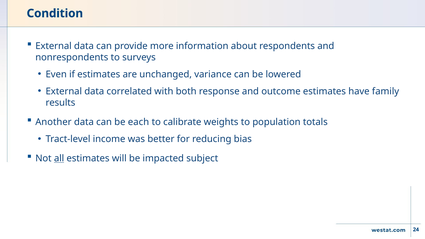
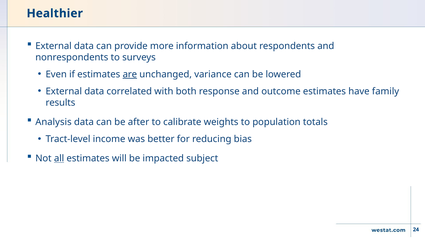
Condition: Condition -> Healthier
are underline: none -> present
Another: Another -> Analysis
each: each -> after
